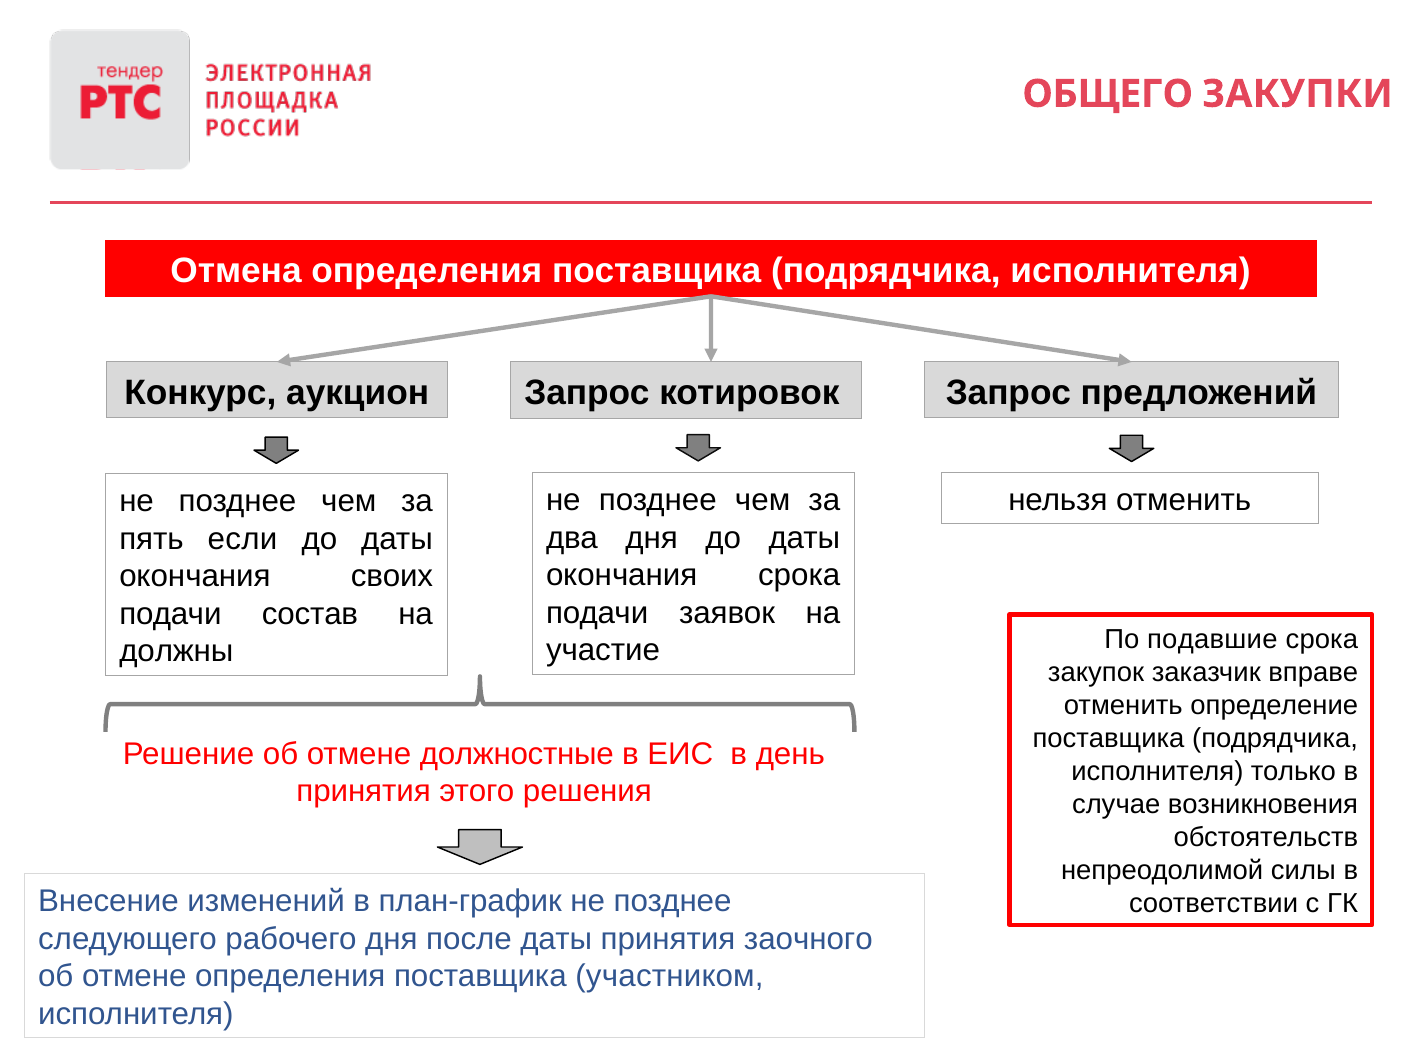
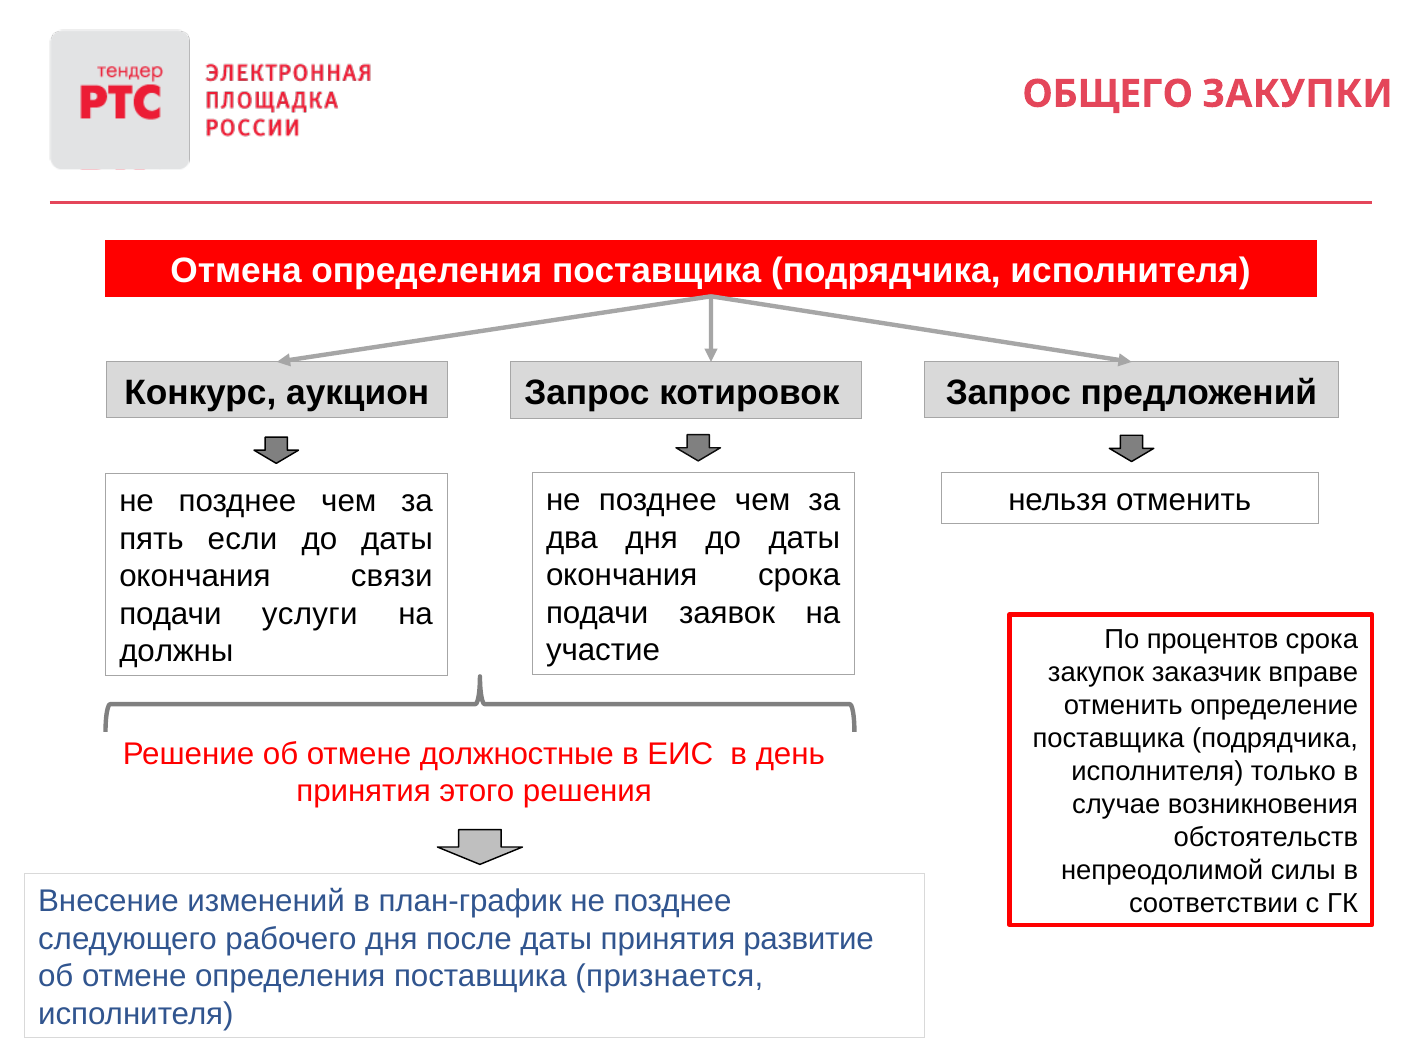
своих: своих -> связи
состав: состав -> услуги
подавшие: подавшие -> процентов
заочного: заочного -> развитие
участником: участником -> признается
